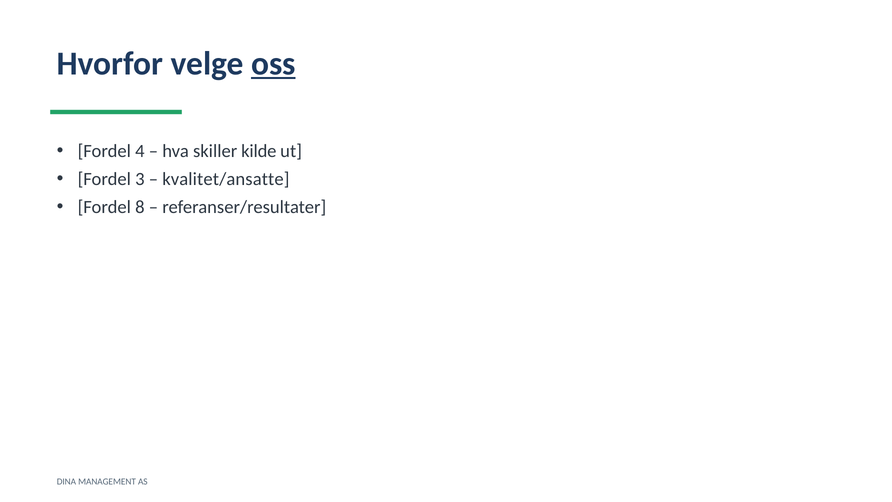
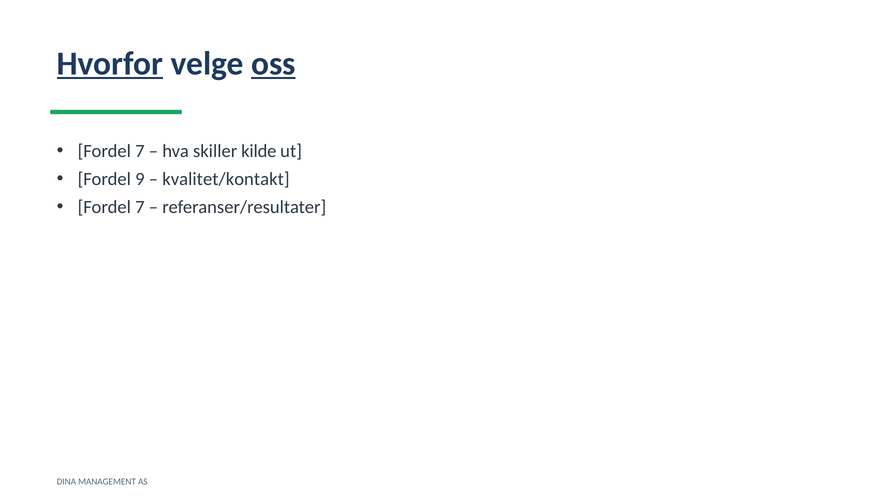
Hvorfor underline: none -> present
4 at (140, 151): 4 -> 7
3: 3 -> 9
kvalitet/ansatte: kvalitet/ansatte -> kvalitet/kontakt
8 at (140, 207): 8 -> 7
